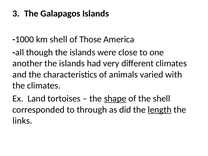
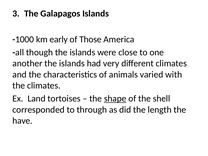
km shell: shell -> early
length underline: present -> none
links: links -> have
